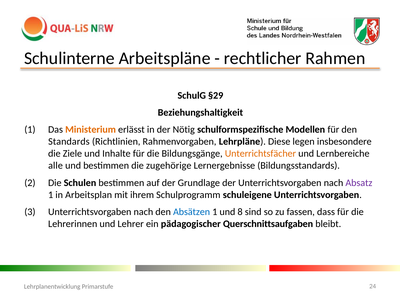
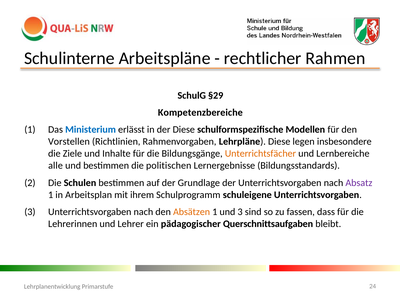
Beziehungshaltigkeit: Beziehungshaltigkeit -> Kompetenzbereiche
Ministerium colour: orange -> blue
der Nötig: Nötig -> Diese
Standards: Standards -> Vorstellen
zugehörige: zugehörige -> politischen
Absätzen colour: blue -> orange
und 8: 8 -> 3
